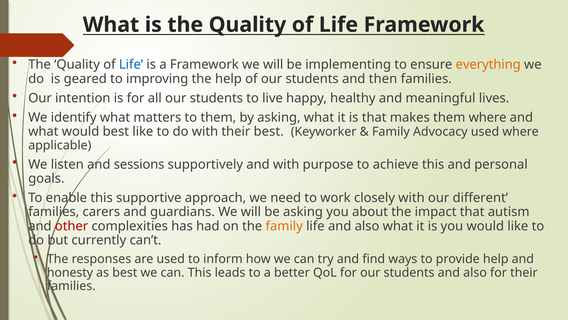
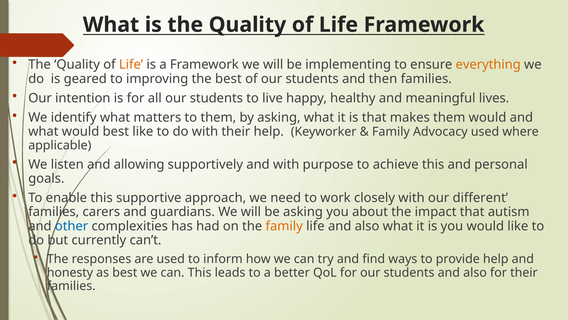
Life at (131, 65) colour: blue -> orange
the help: help -> best
them where: where -> would
their best: best -> help
sessions: sessions -> allowing
other colour: red -> blue
